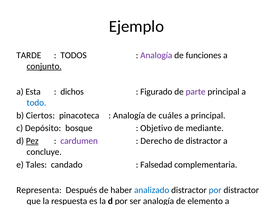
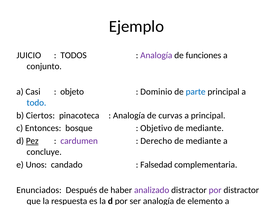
TARDE: TARDE -> JUICIO
conjunto at (44, 66) underline: present -> none
Esta: Esta -> Casi
dichos: dichos -> objeto
Figurado: Figurado -> Dominio
parte colour: purple -> blue
cuáles: cuáles -> curvas
Depósito: Depósito -> Entonces
distractor at (203, 141): distractor -> mediante
Tales: Tales -> Unos
Representa: Representa -> Enunciados
analizado colour: blue -> purple
por at (215, 190) colour: blue -> purple
